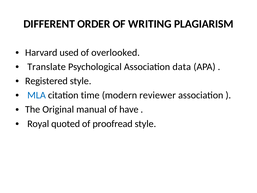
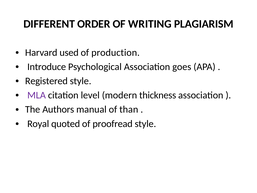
overlooked: overlooked -> production
Translate: Translate -> Introduce
data: data -> goes
MLA colour: blue -> purple
time: time -> level
reviewer: reviewer -> thickness
Original: Original -> Authors
have: have -> than
